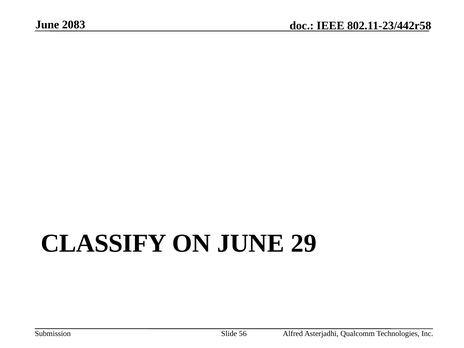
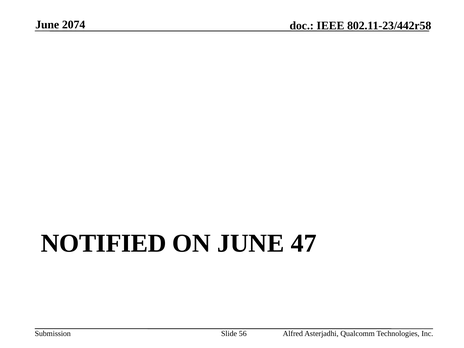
2083: 2083 -> 2074
CLASSIFY: CLASSIFY -> NOTIFIED
29: 29 -> 47
